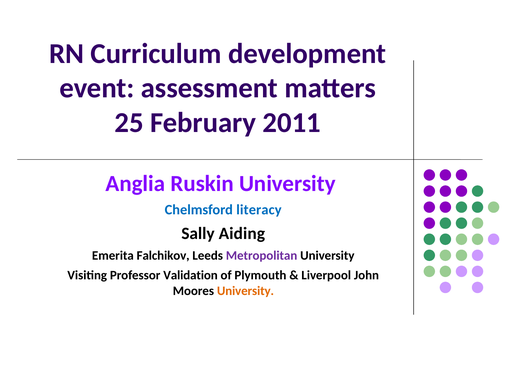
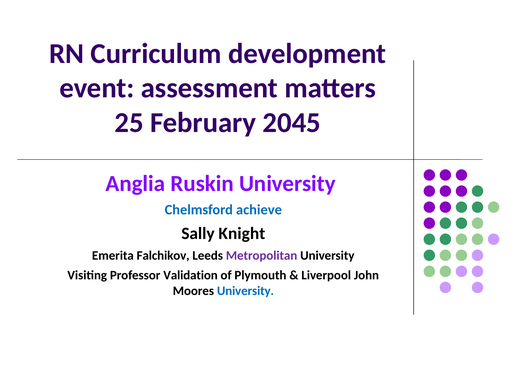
2011: 2011 -> 2045
literacy: literacy -> achieve
Aiding: Aiding -> Knight
University at (245, 291) colour: orange -> blue
